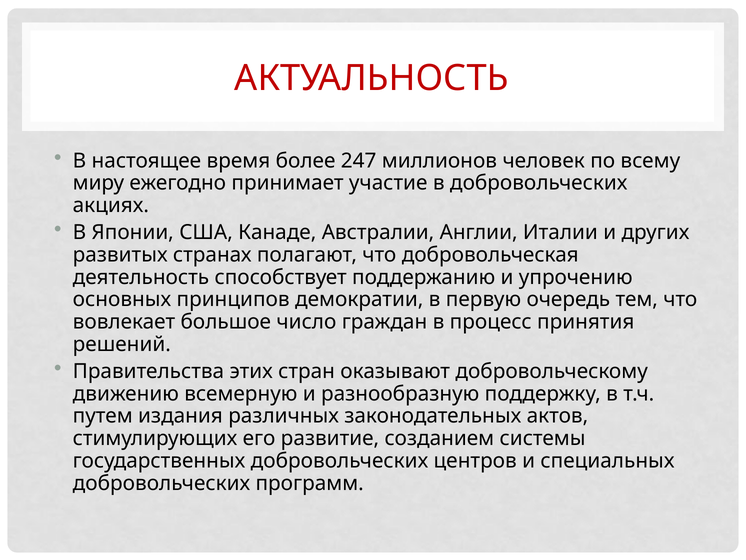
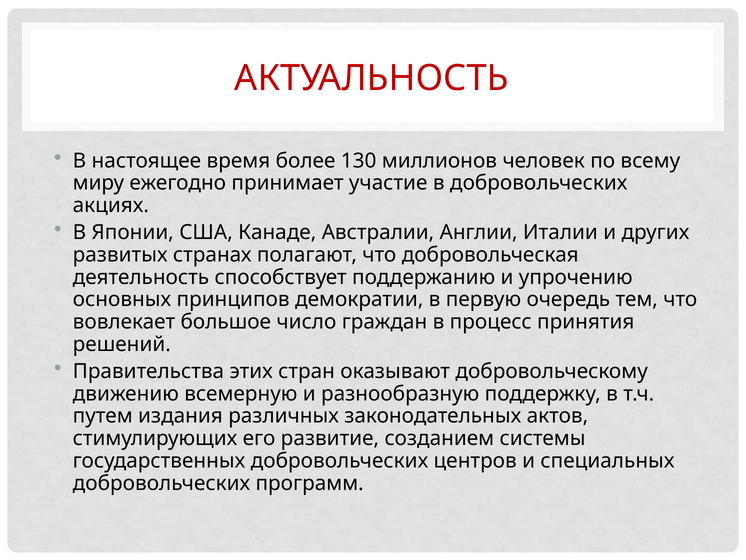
247: 247 -> 130
